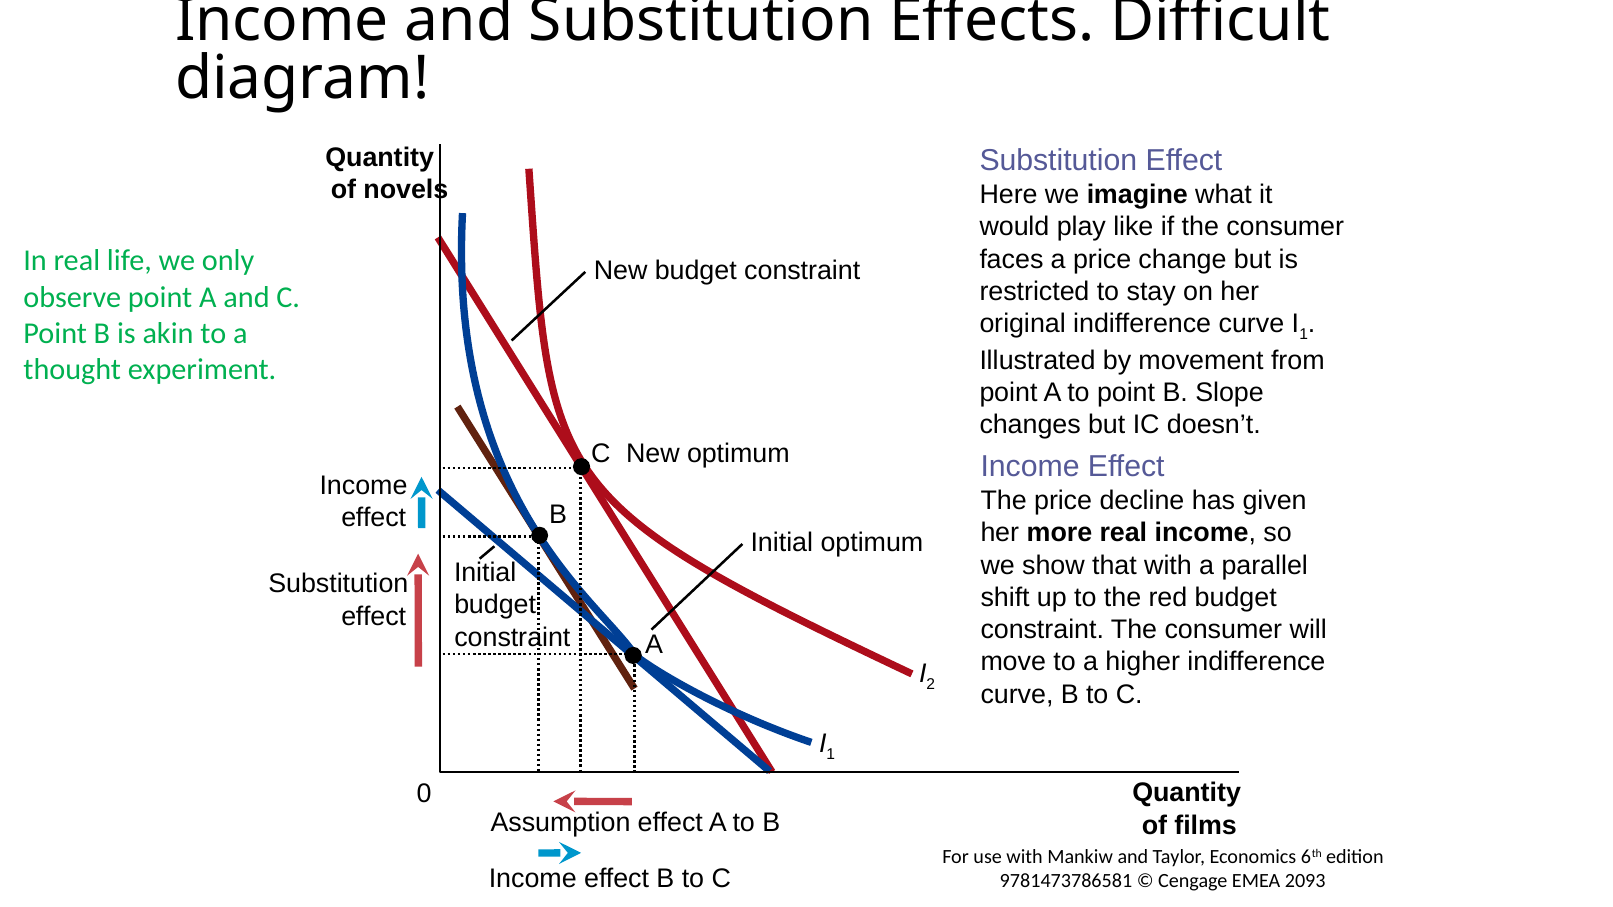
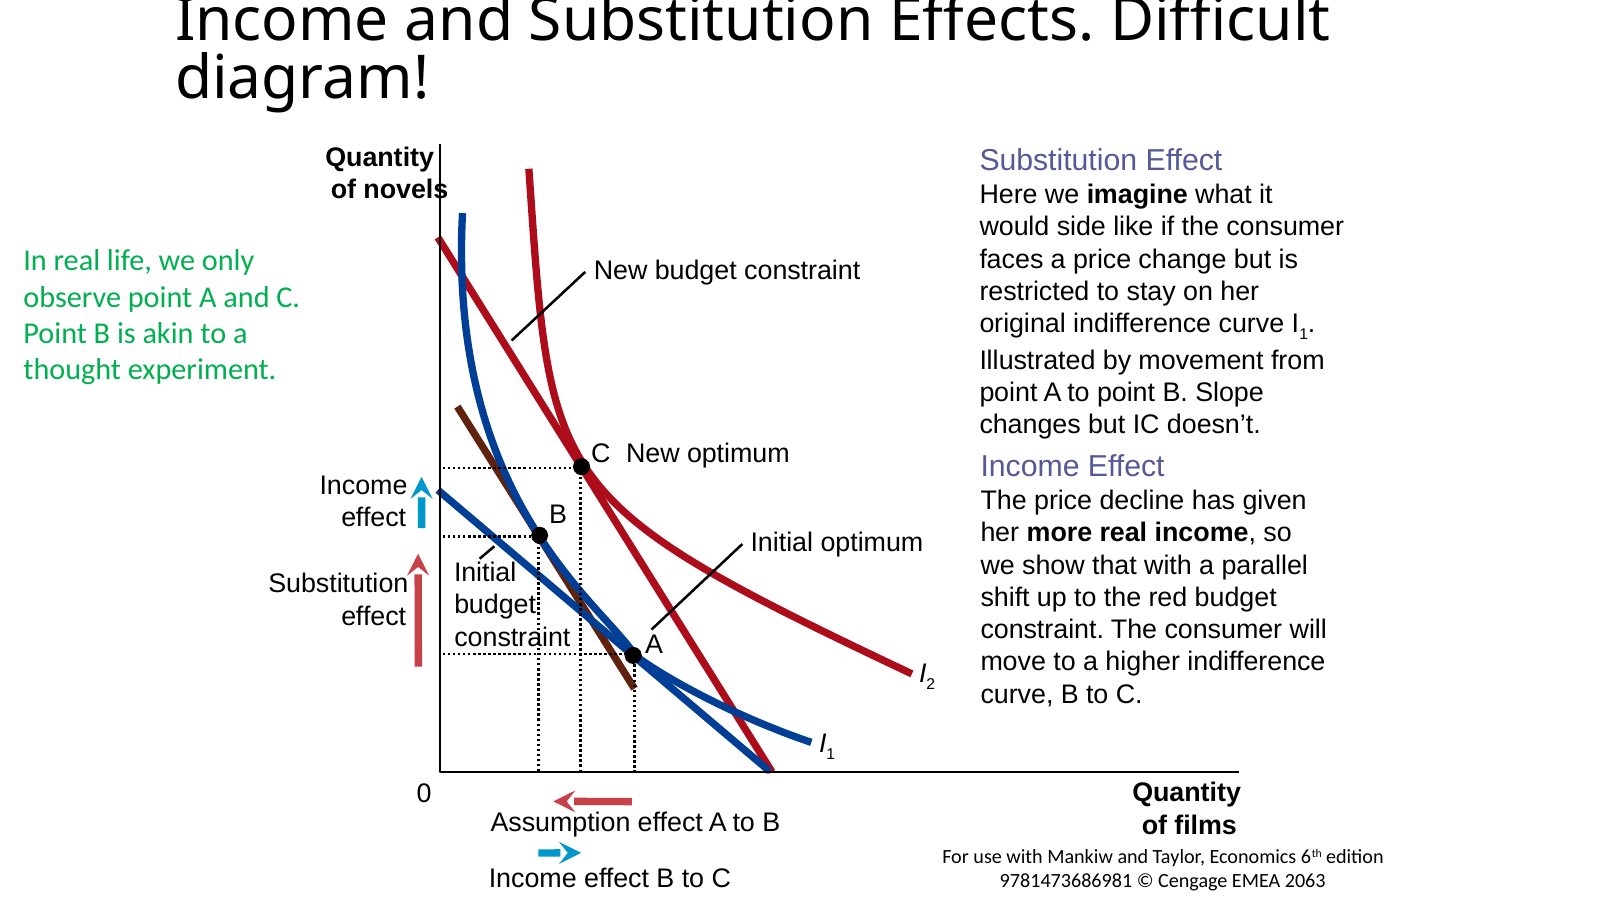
play: play -> side
9781473786581: 9781473786581 -> 9781473686981
2093: 2093 -> 2063
